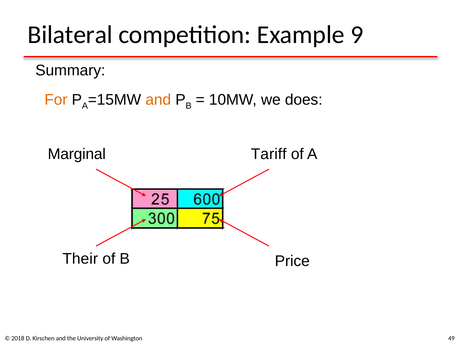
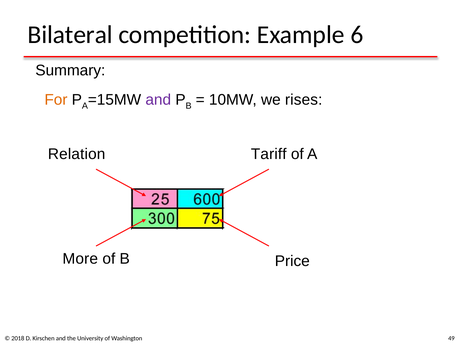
9: 9 -> 6
and at (158, 100) colour: orange -> purple
does: does -> rises
Marginal: Marginal -> Relation
Their: Their -> More
